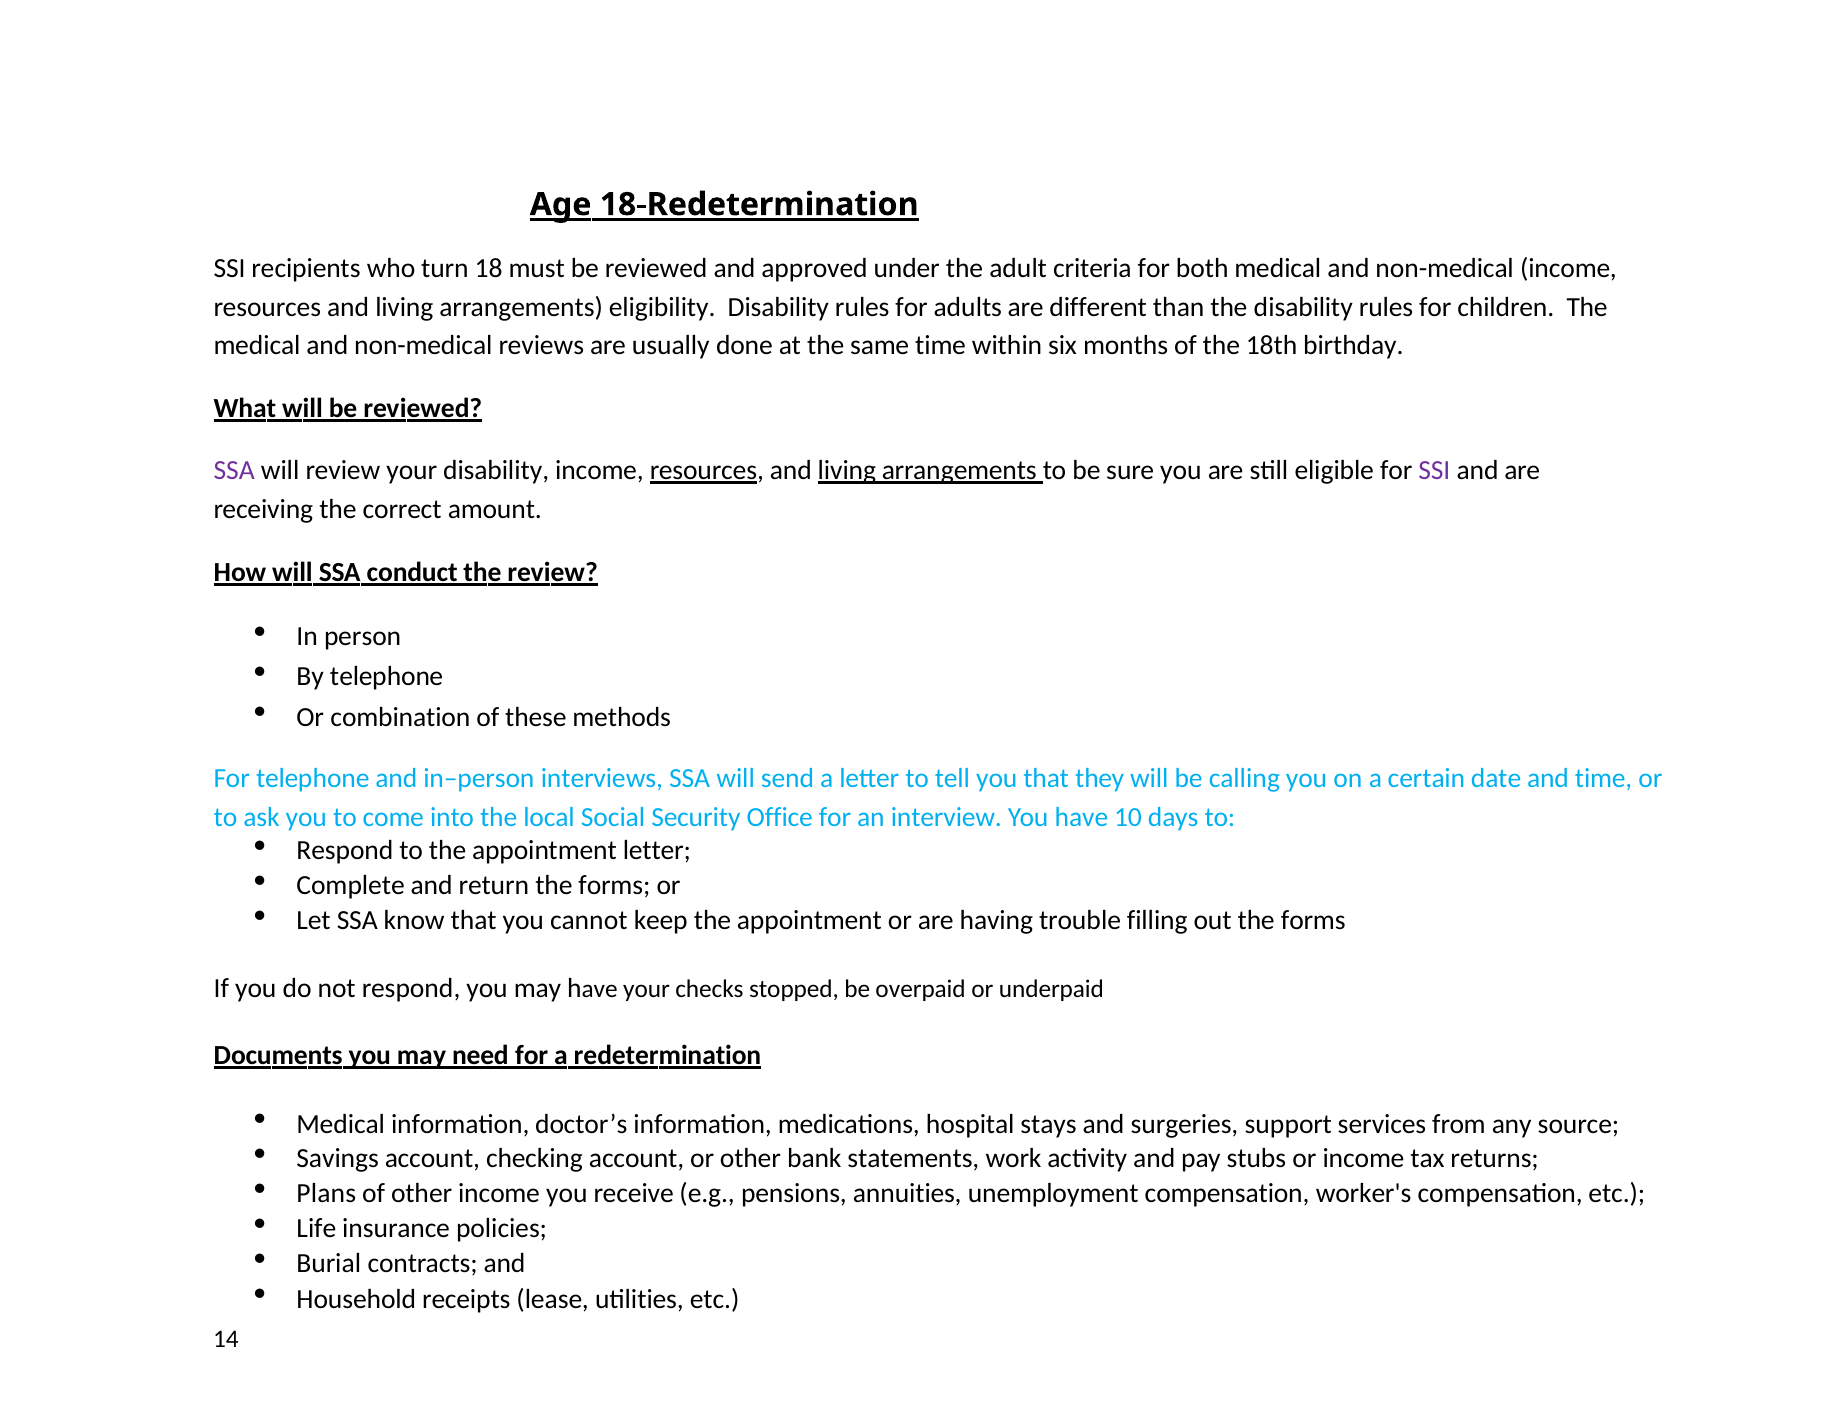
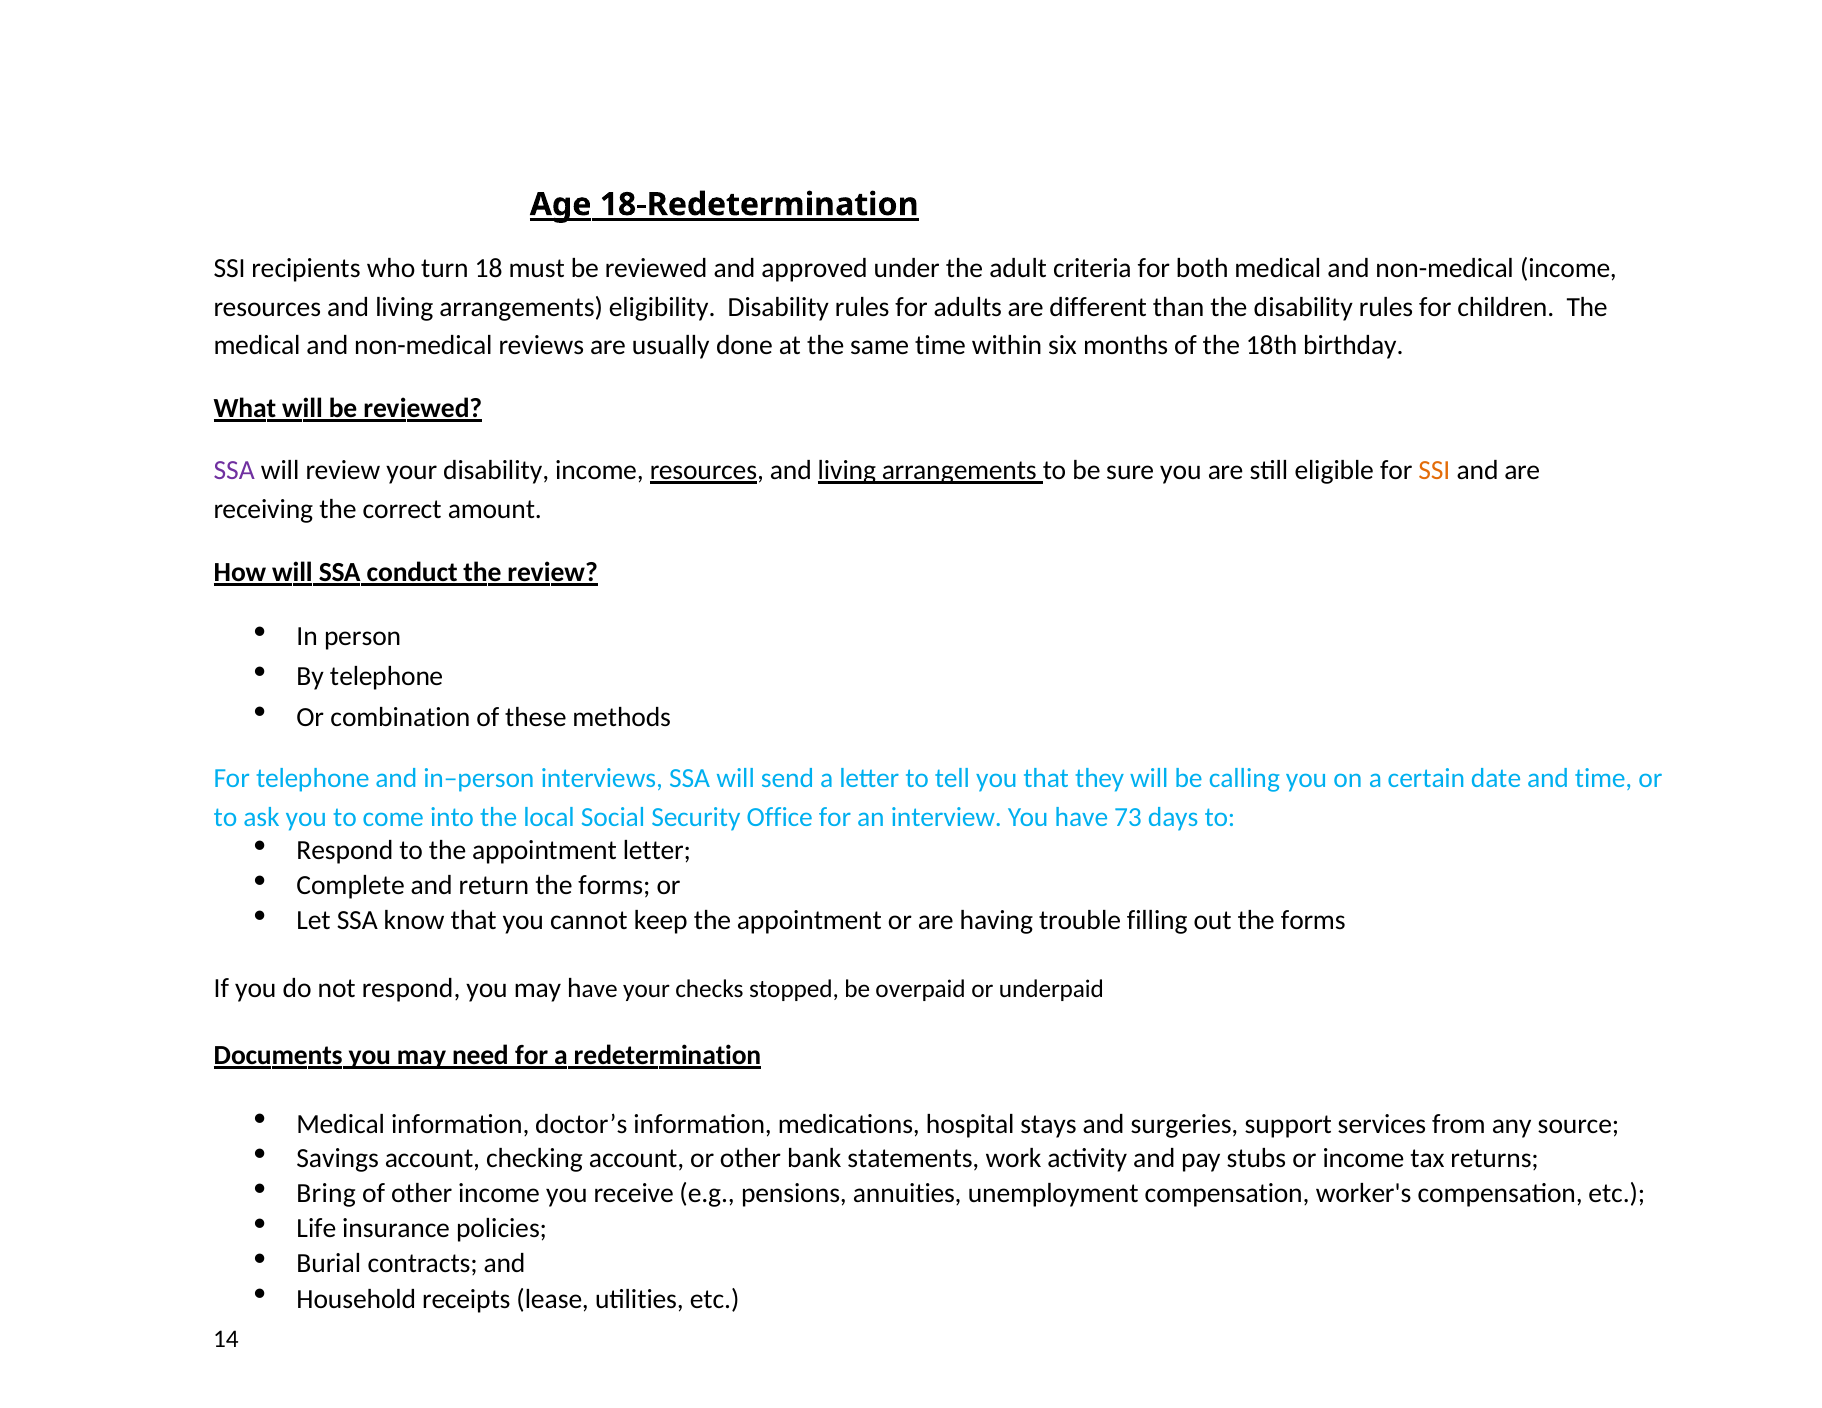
SSI at (1434, 470) colour: purple -> orange
10: 10 -> 73
Plans: Plans -> Bring
